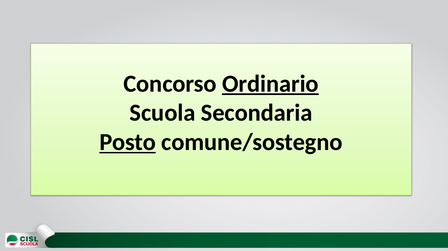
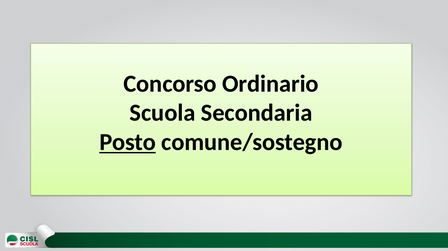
Ordinario underline: present -> none
